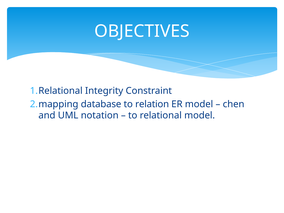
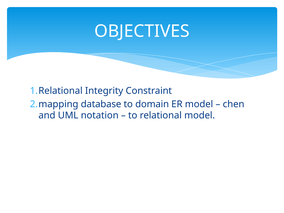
relation: relation -> domain
